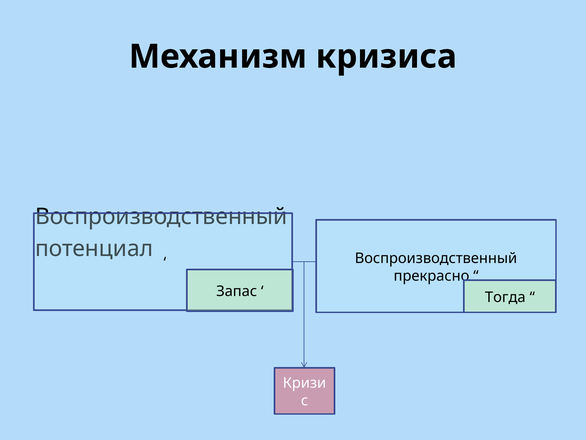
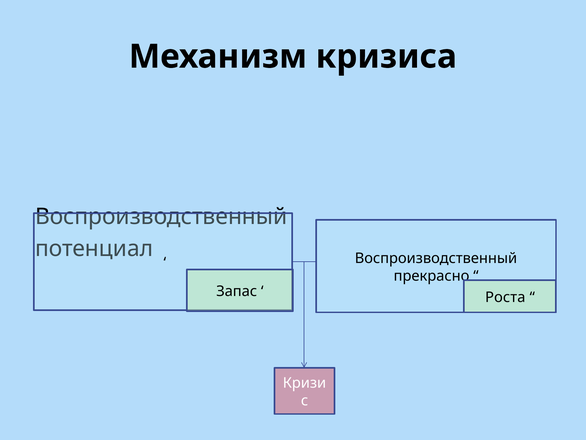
Тогда: Тогда -> Роста
